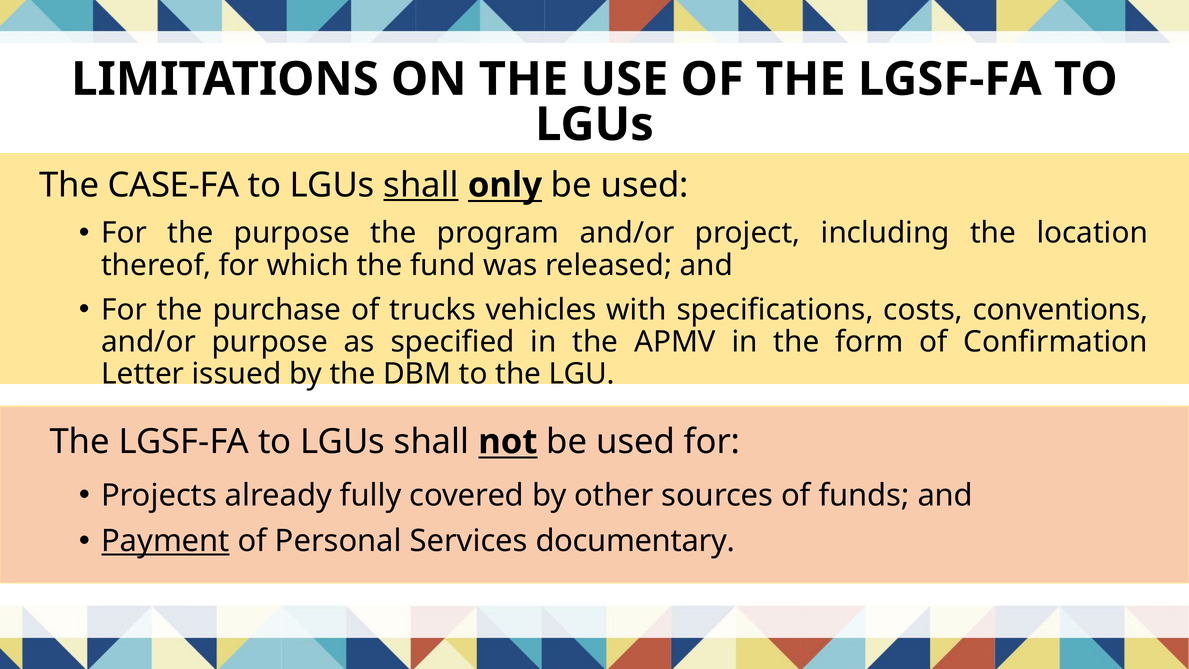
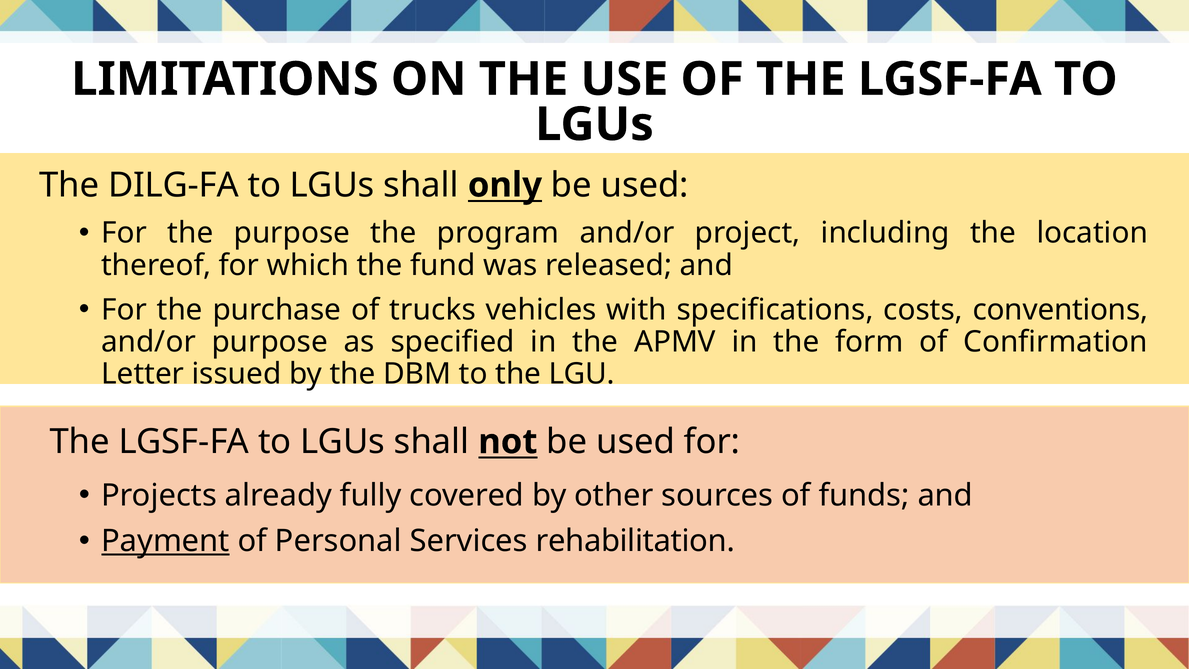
CASE-FA: CASE-FA -> DILG-FA
shall at (421, 185) underline: present -> none
documentary: documentary -> rehabilitation
